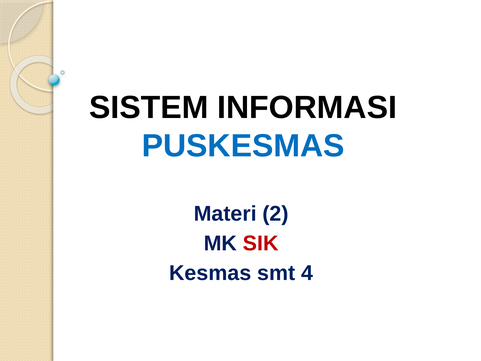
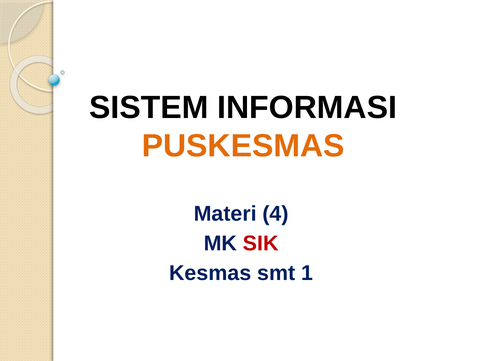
PUSKESMAS colour: blue -> orange
2: 2 -> 4
4: 4 -> 1
